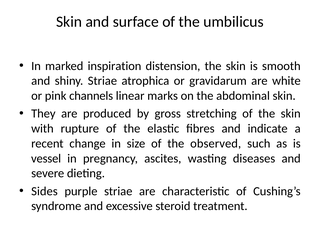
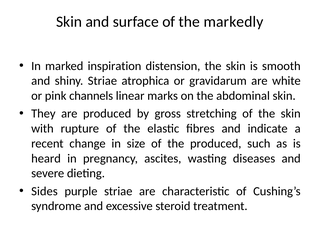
umbilicus: umbilicus -> markedly
the observed: observed -> produced
vessel: vessel -> heard
